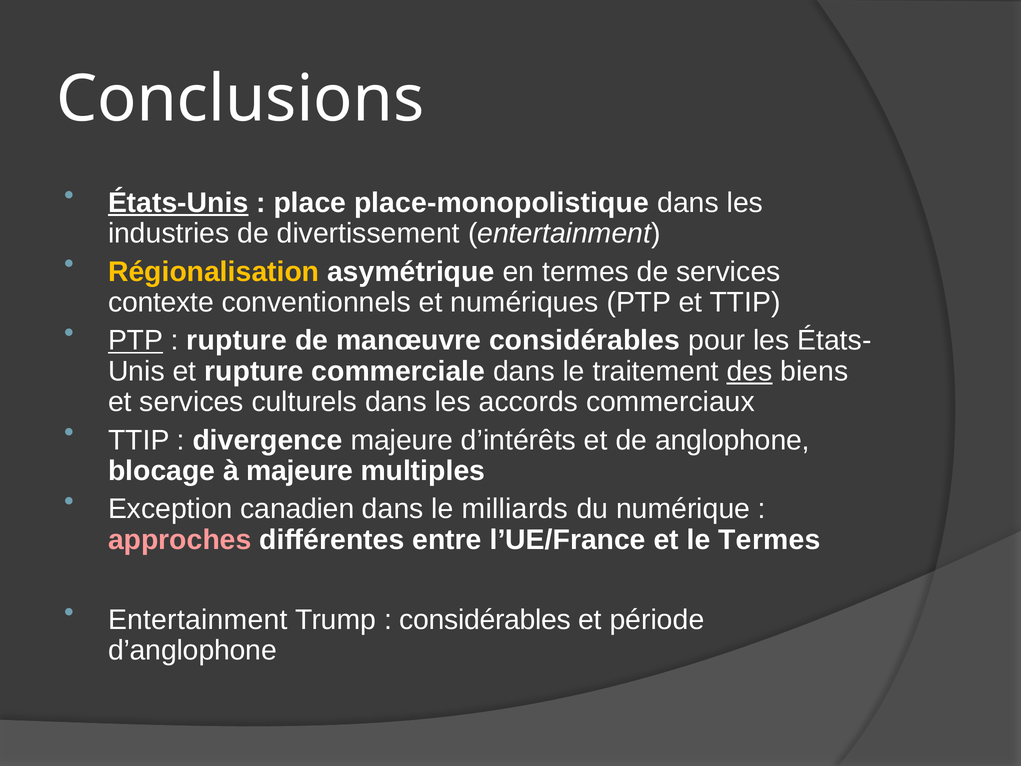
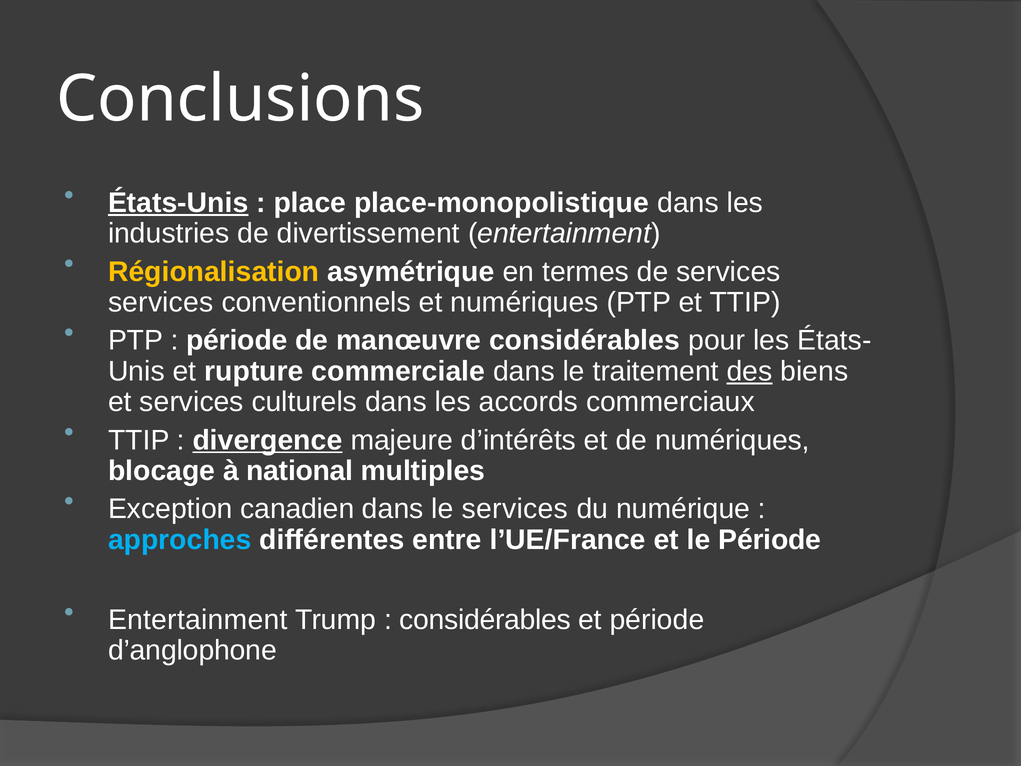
contexte at (161, 302): contexte -> services
PTP at (136, 341) underline: present -> none
rupture at (237, 341): rupture -> période
divergence underline: none -> present
de anglophone: anglophone -> numériques
à majeure: majeure -> national
le milliards: milliards -> services
approches colour: pink -> light blue
le Termes: Termes -> Période
